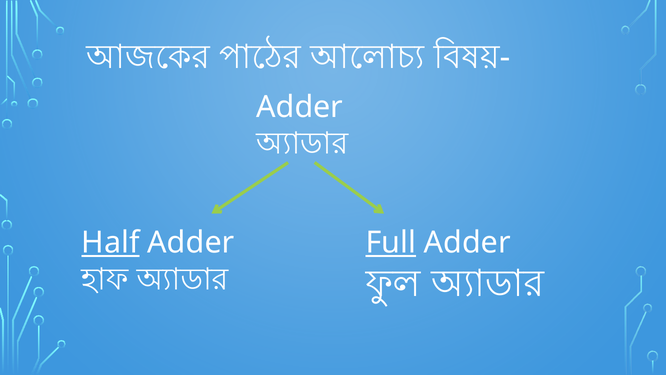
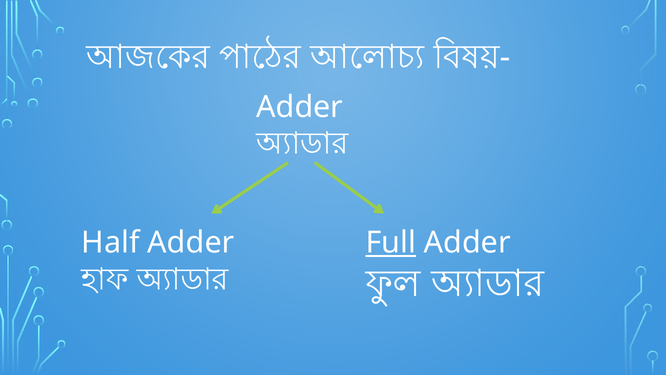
Half underline: present -> none
